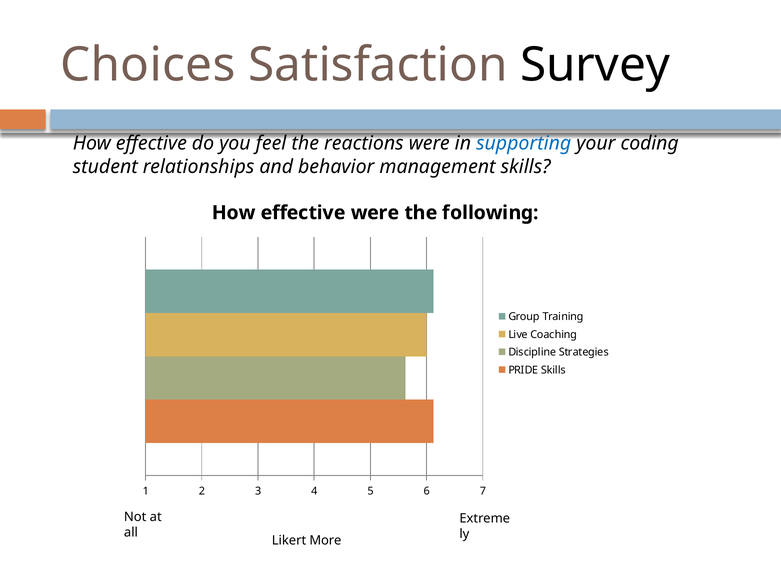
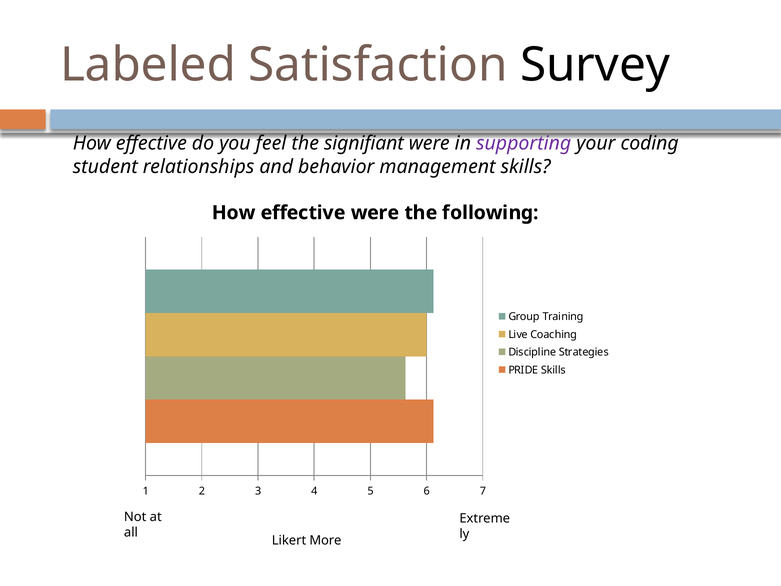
Choices: Choices -> Labeled
reactions: reactions -> signifiant
supporting colour: blue -> purple
